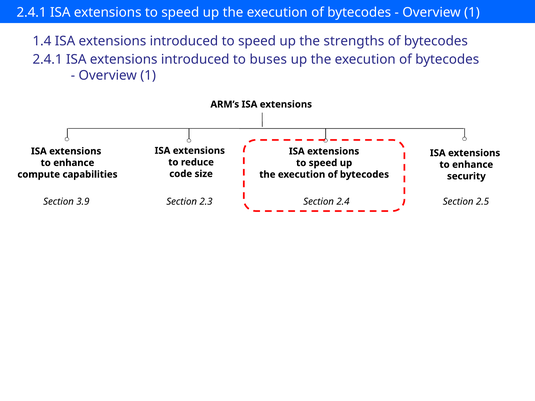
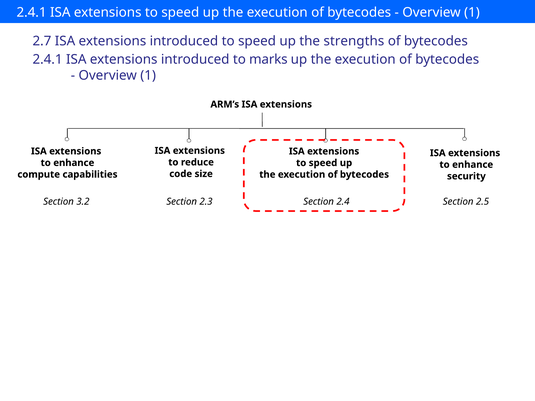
1.4: 1.4 -> 2.7
buses: buses -> marks
3.9: 3.9 -> 3.2
